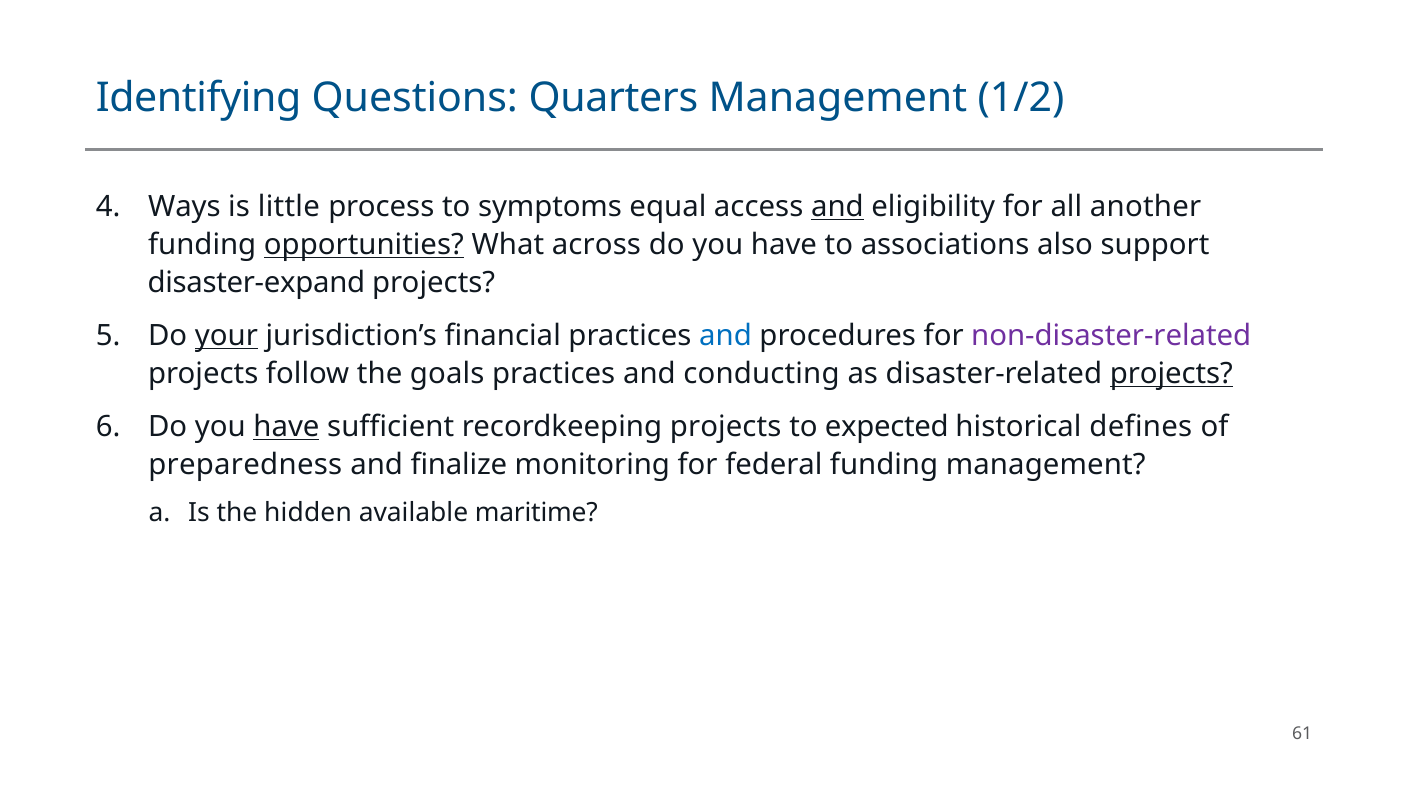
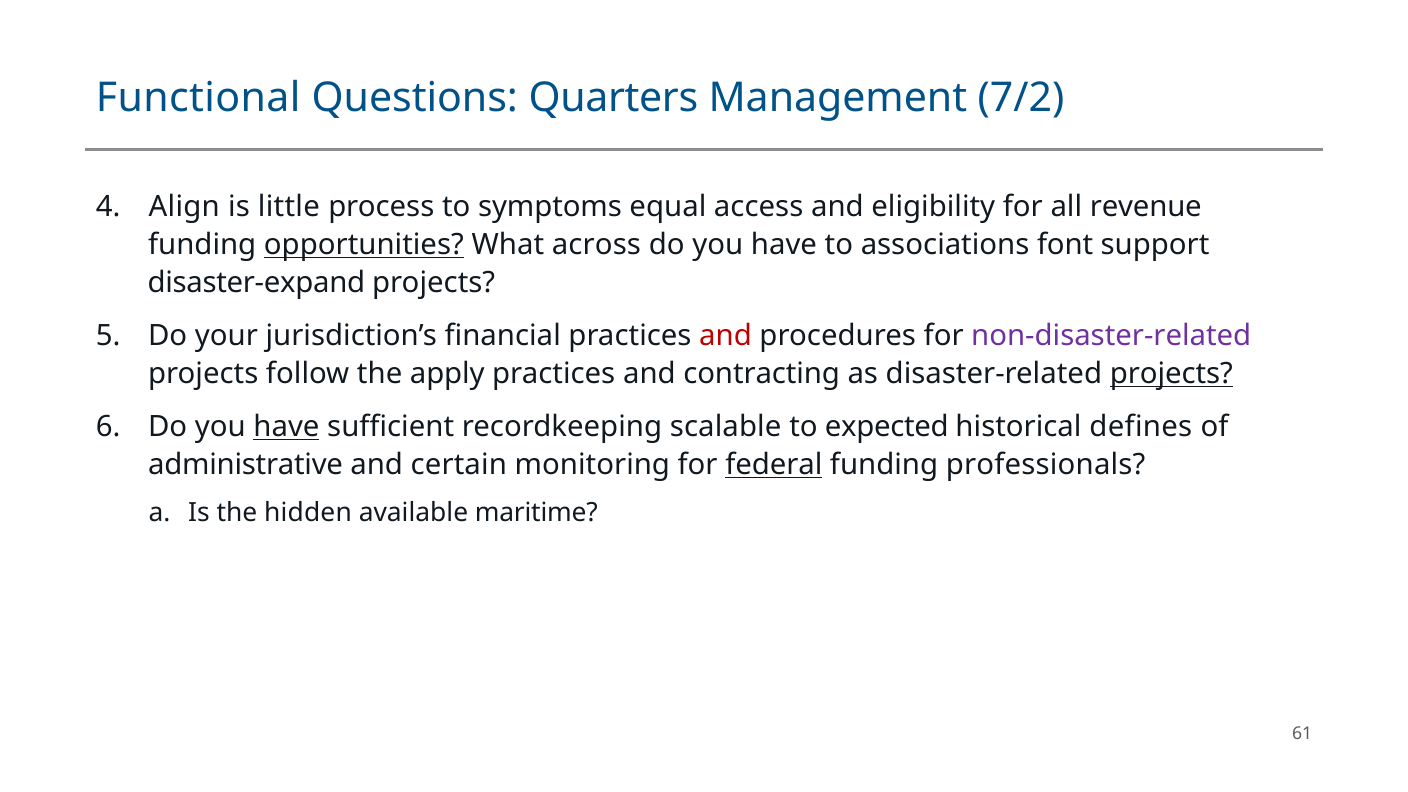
Identifying: Identifying -> Functional
1/2: 1/2 -> 7/2
Ways: Ways -> Align
and at (837, 207) underline: present -> none
another: another -> revenue
also: also -> font
your underline: present -> none
and at (725, 336) colour: blue -> red
goals: goals -> apply
conducting: conducting -> contracting
recordkeeping projects: projects -> scalable
preparedness: preparedness -> administrative
finalize: finalize -> certain
federal underline: none -> present
funding management: management -> professionals
